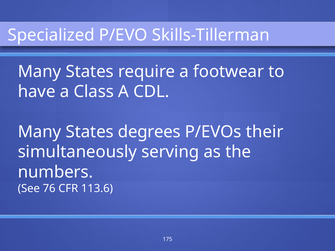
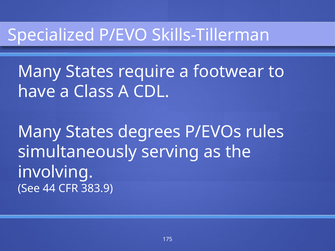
their: their -> rules
numbers: numbers -> involving
76: 76 -> 44
113.6: 113.6 -> 383.9
